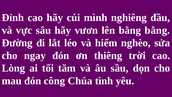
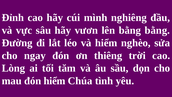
đón công: công -> hiểm
